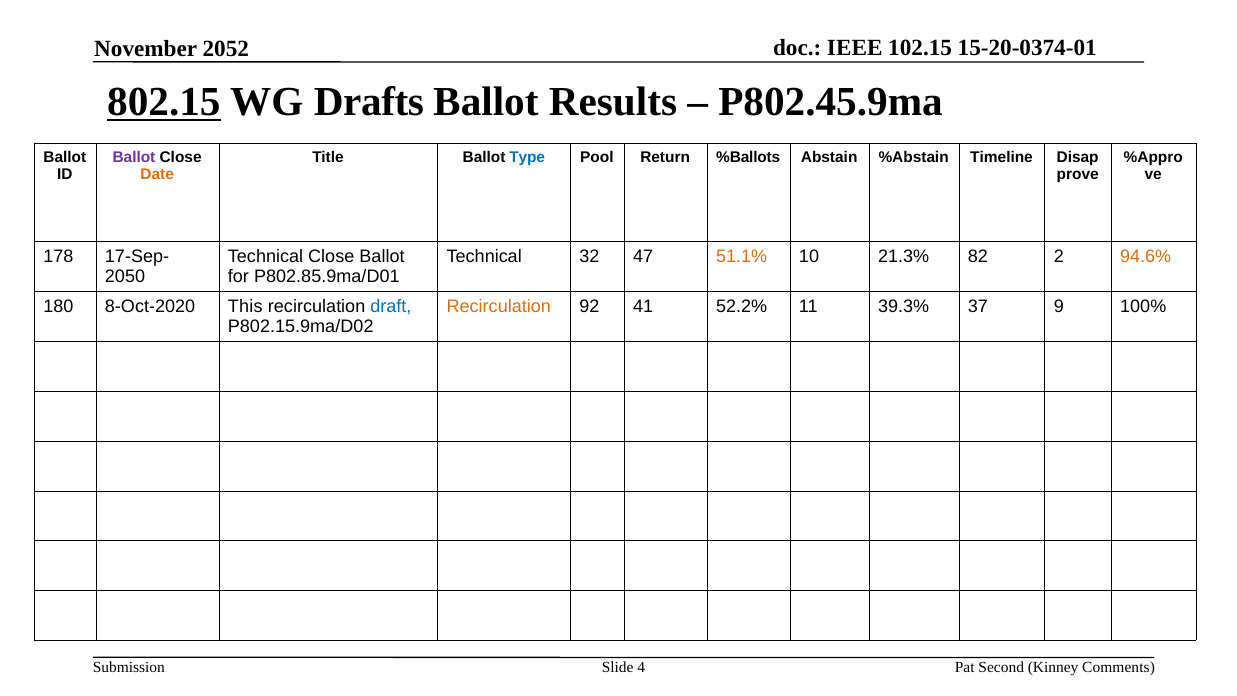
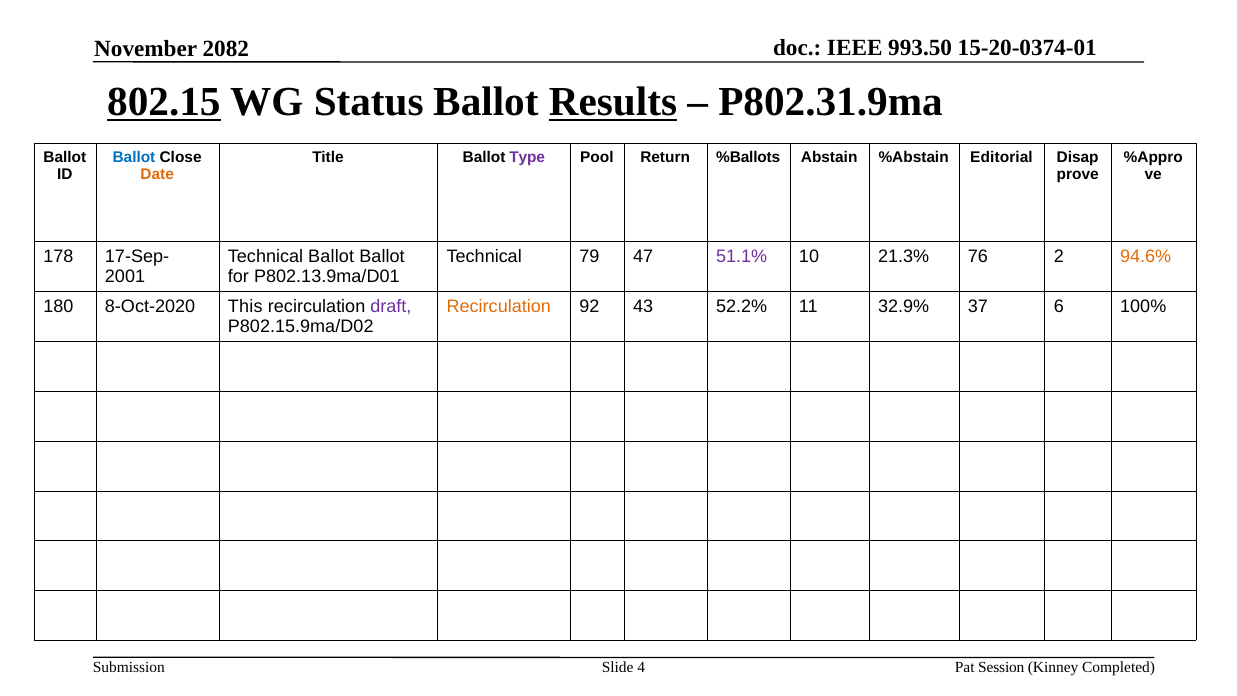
102.15: 102.15 -> 993.50
2052: 2052 -> 2082
Drafts: Drafts -> Status
Results underline: none -> present
P802.45.9ma: P802.45.9ma -> P802.31.9ma
Ballot at (134, 157) colour: purple -> blue
Type colour: blue -> purple
Timeline: Timeline -> Editorial
Technical Close: Close -> Ballot
32: 32 -> 79
51.1% colour: orange -> purple
82: 82 -> 76
2050: 2050 -> 2001
P802.85.9ma/D01: P802.85.9ma/D01 -> P802.13.9ma/D01
draft colour: blue -> purple
41: 41 -> 43
39.3%: 39.3% -> 32.9%
9: 9 -> 6
Second: Second -> Session
Comments: Comments -> Completed
